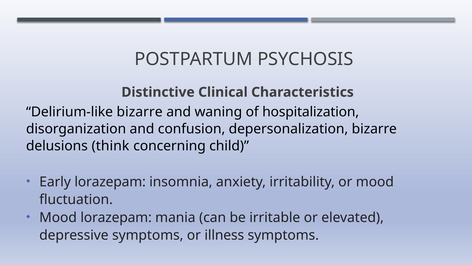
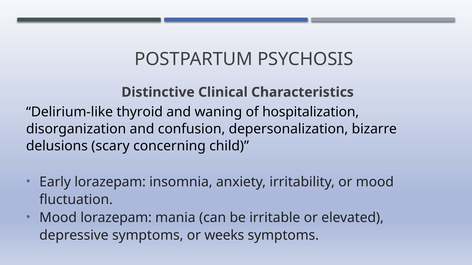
Delirium-like bizarre: bizarre -> thyroid
think: think -> scary
illness: illness -> weeks
